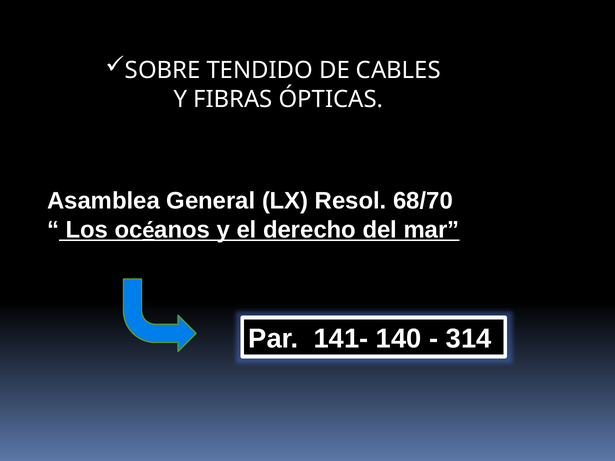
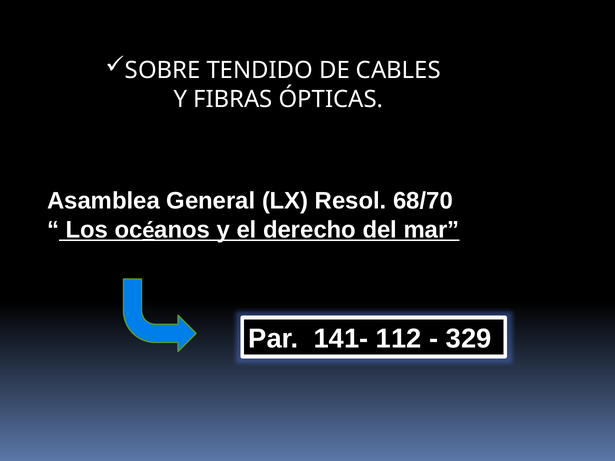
140: 140 -> 112
314: 314 -> 329
